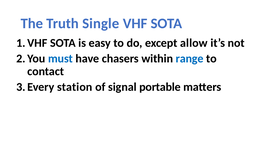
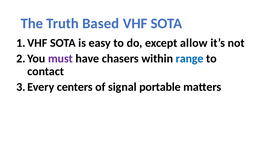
Single: Single -> Based
must colour: blue -> purple
station: station -> centers
